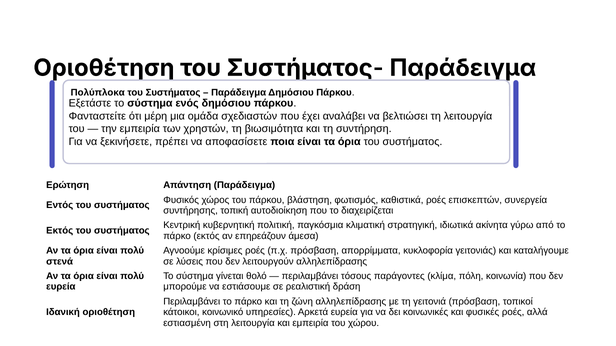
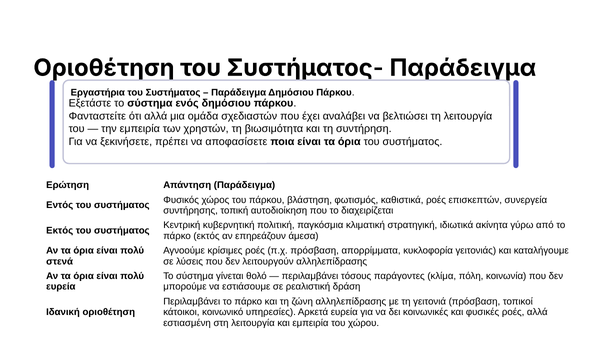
Πολύπλοκα: Πολύπλοκα -> Εργαστήρια
ότι μέρη: μέρη -> αλλά
